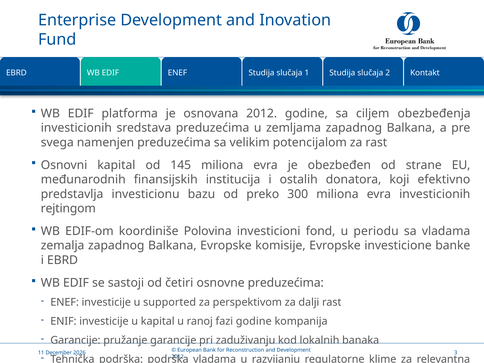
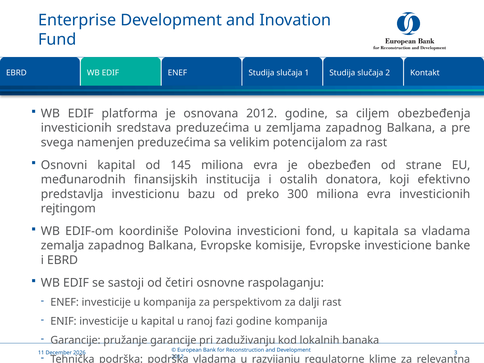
periodu: periodu -> kapitala
osnovne preduzećima: preduzećima -> raspolaganju
u supported: supported -> kompanija
